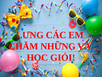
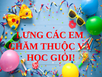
NHỮNG: NHỮNG -> THUỘC
